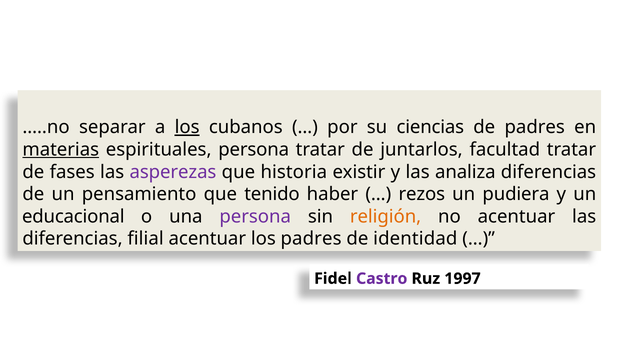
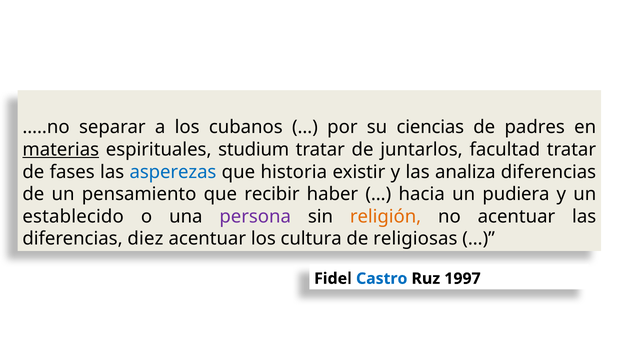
los at (187, 127) underline: present -> none
espirituales persona: persona -> studium
asperezas colour: purple -> blue
tenido: tenido -> recibir
rezos: rezos -> hacia
educacional: educacional -> establecido
filial: filial -> diez
los padres: padres -> cultura
identidad: identidad -> religiosas
Castro colour: purple -> blue
